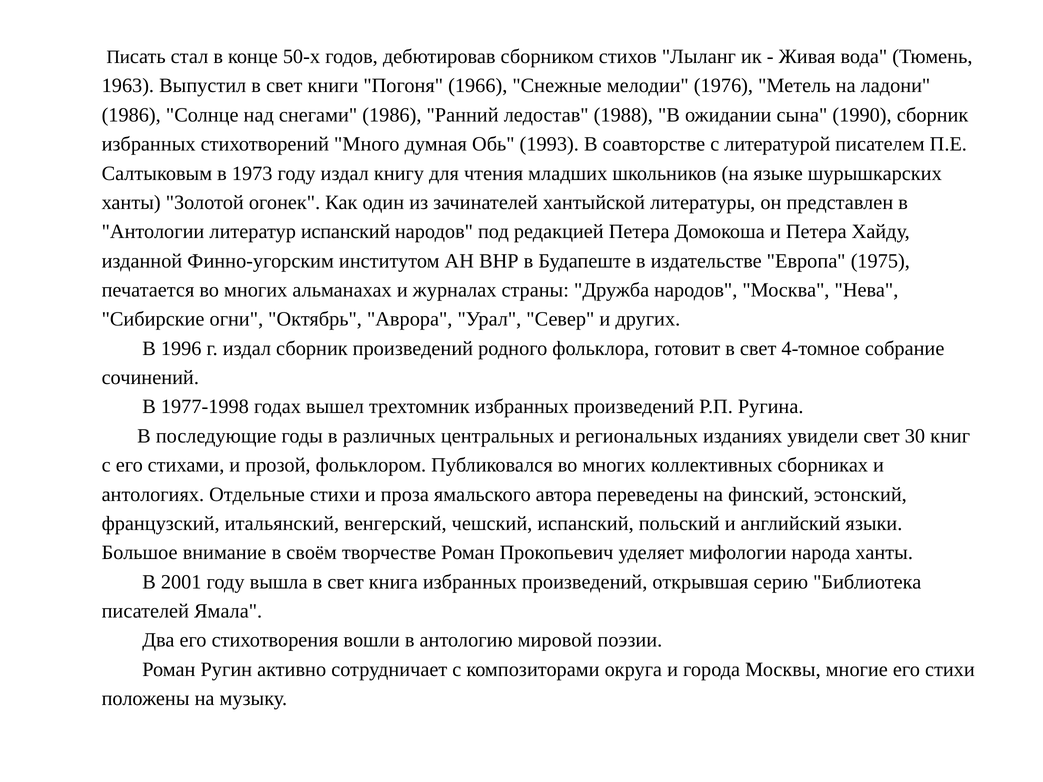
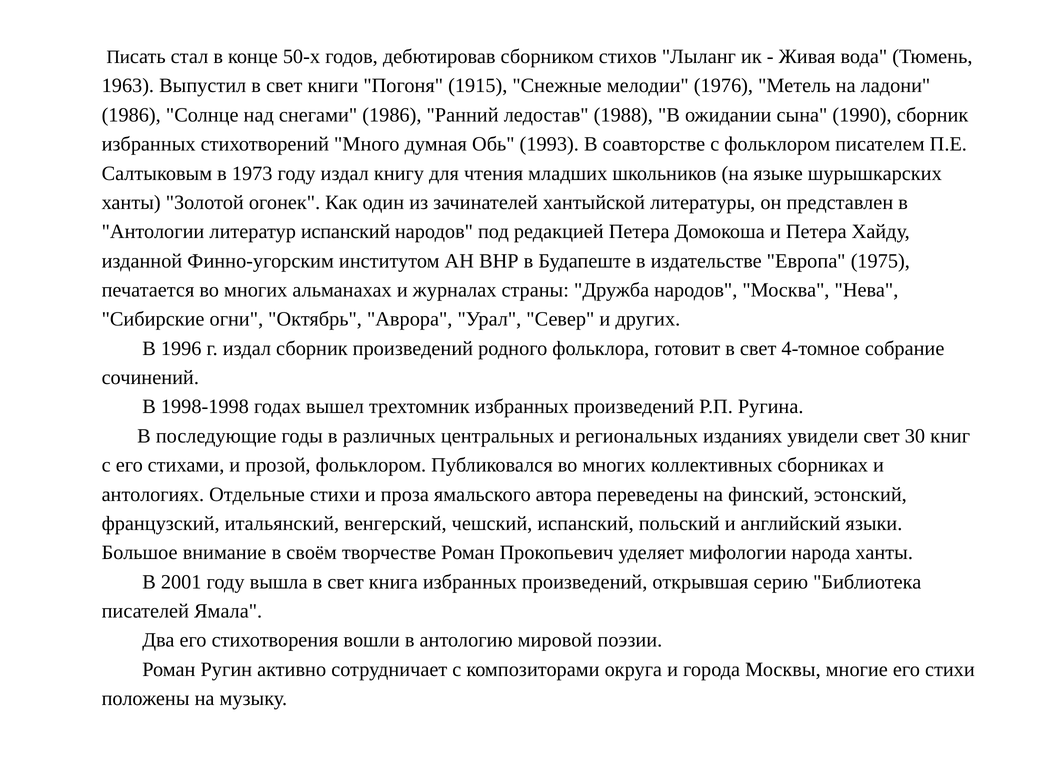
1966: 1966 -> 1915
с литературой: литературой -> фольклором
1977-1998: 1977-1998 -> 1998-1998
